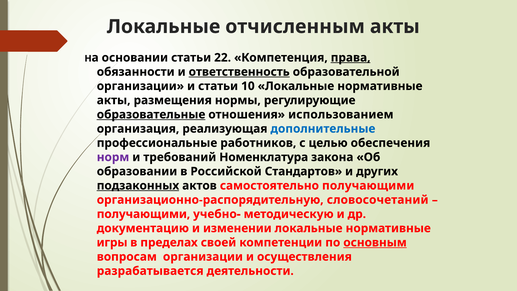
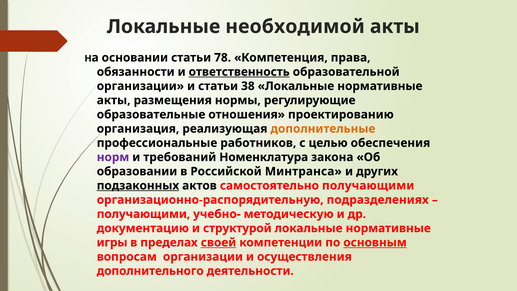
отчисленным: отчисленным -> необходимой
22: 22 -> 78
права underline: present -> none
10: 10 -> 38
образовательные underline: present -> none
использованием: использованием -> проектированию
дополнительные colour: blue -> orange
Стандартов: Стандартов -> Минтранса
словосочетаний: словосочетаний -> подразделениях
изменении: изменении -> структурой
своей underline: none -> present
разрабатывается: разрабатывается -> дополнительного
